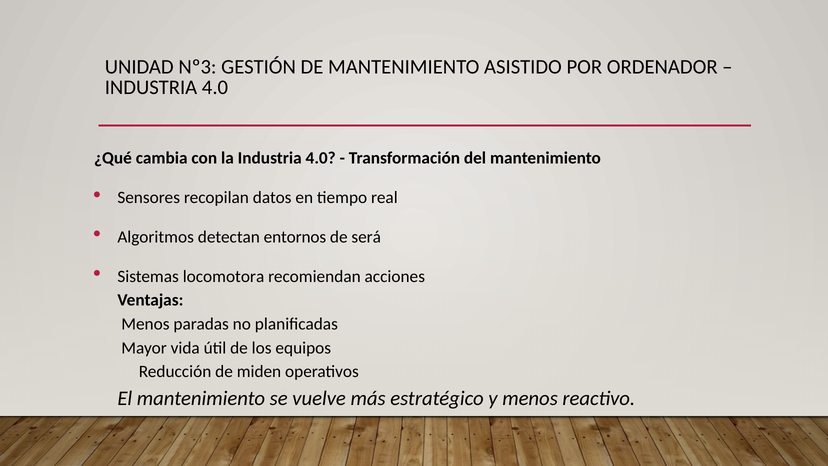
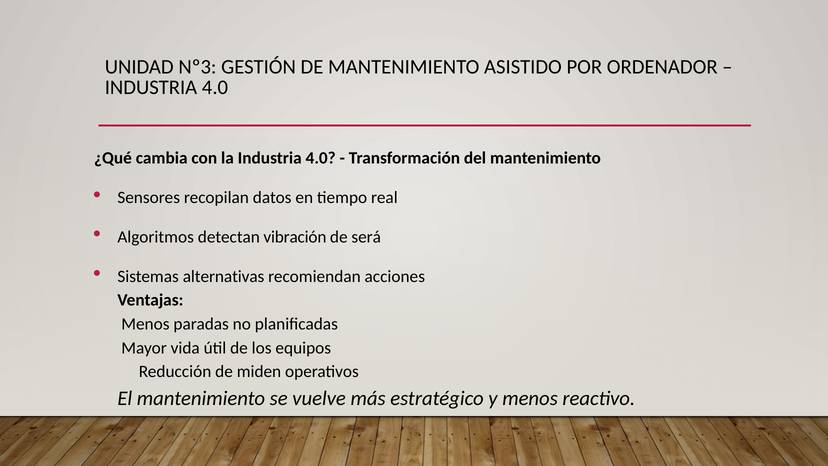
entornos: entornos -> vibración
locomotora: locomotora -> alternativas
